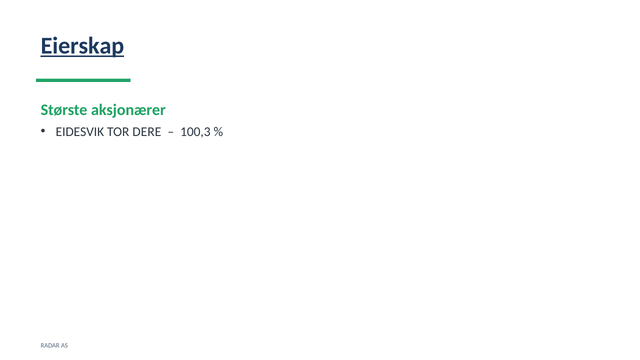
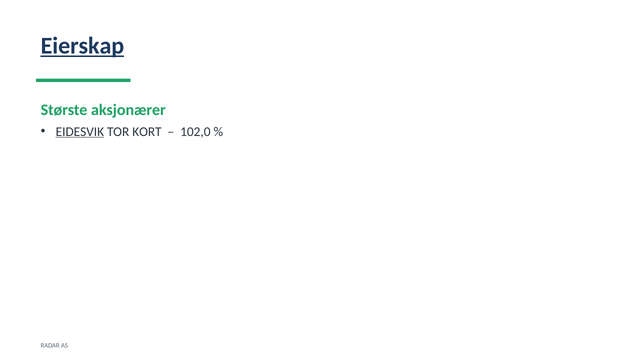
EIDESVIK underline: none -> present
DERE: DERE -> KORT
100,3: 100,3 -> 102,0
